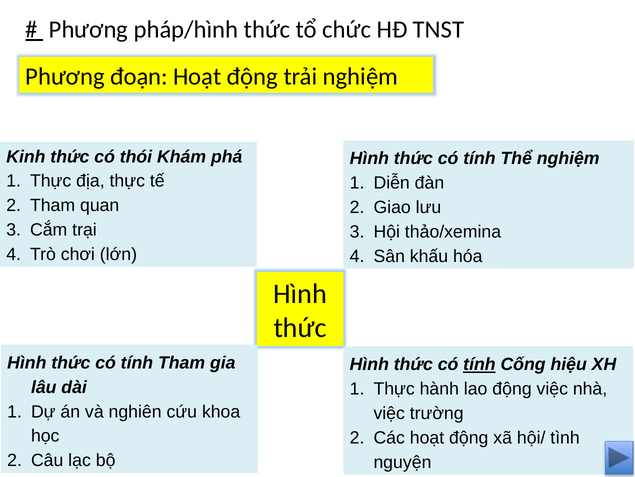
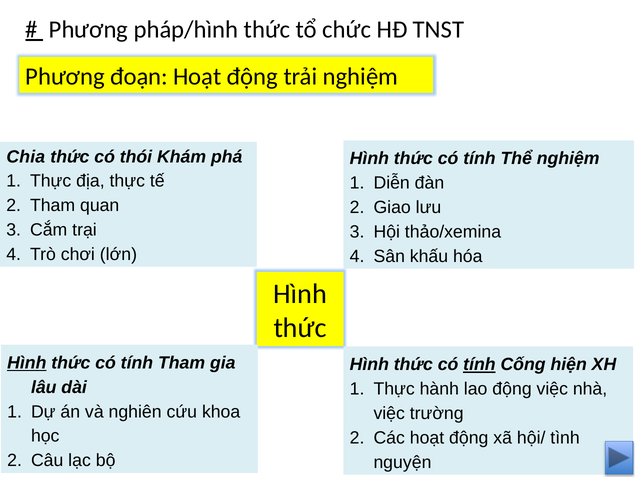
Kinh: Kinh -> Chia
Hình at (27, 362) underline: none -> present
hiệu: hiệu -> hiện
